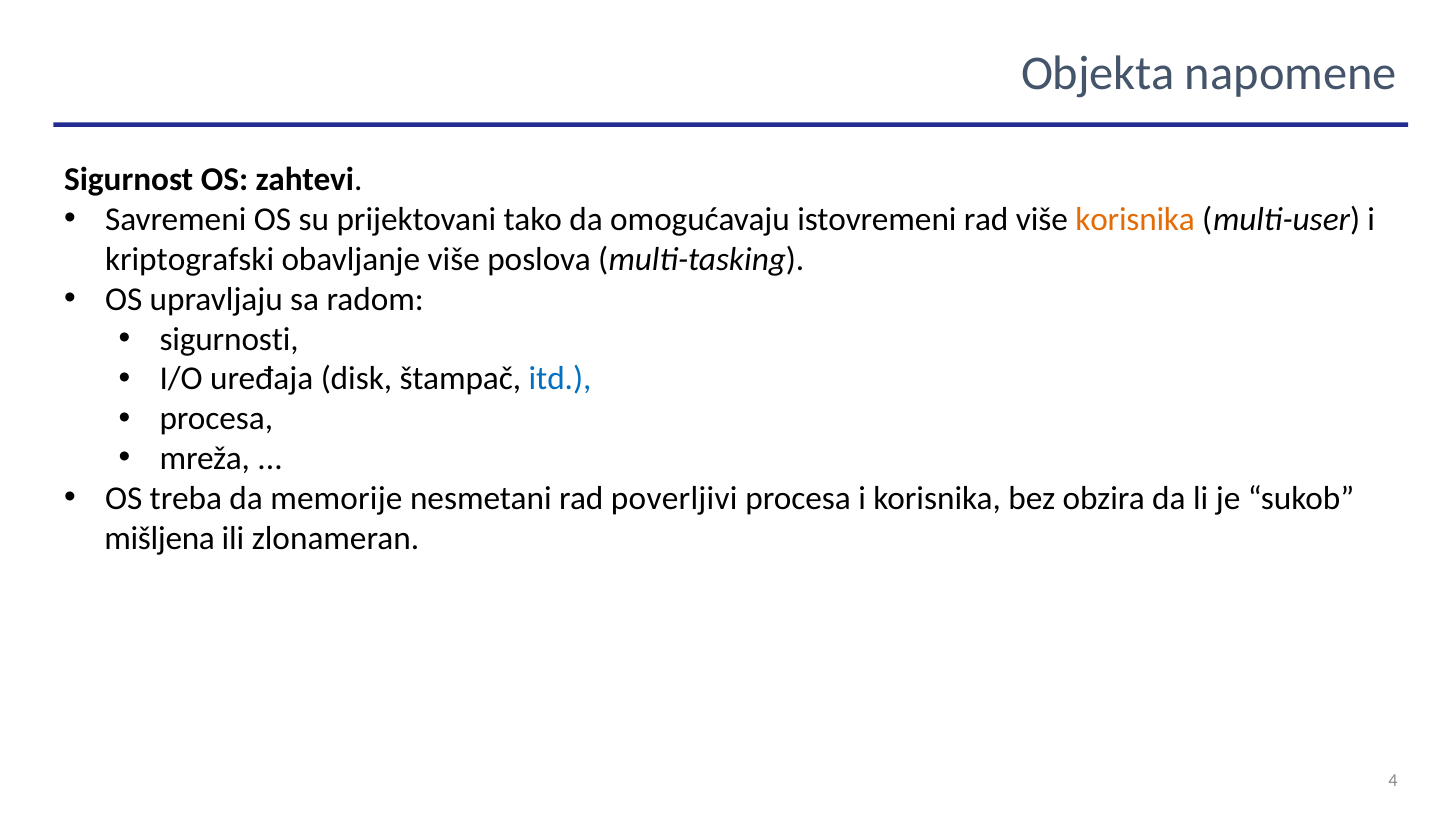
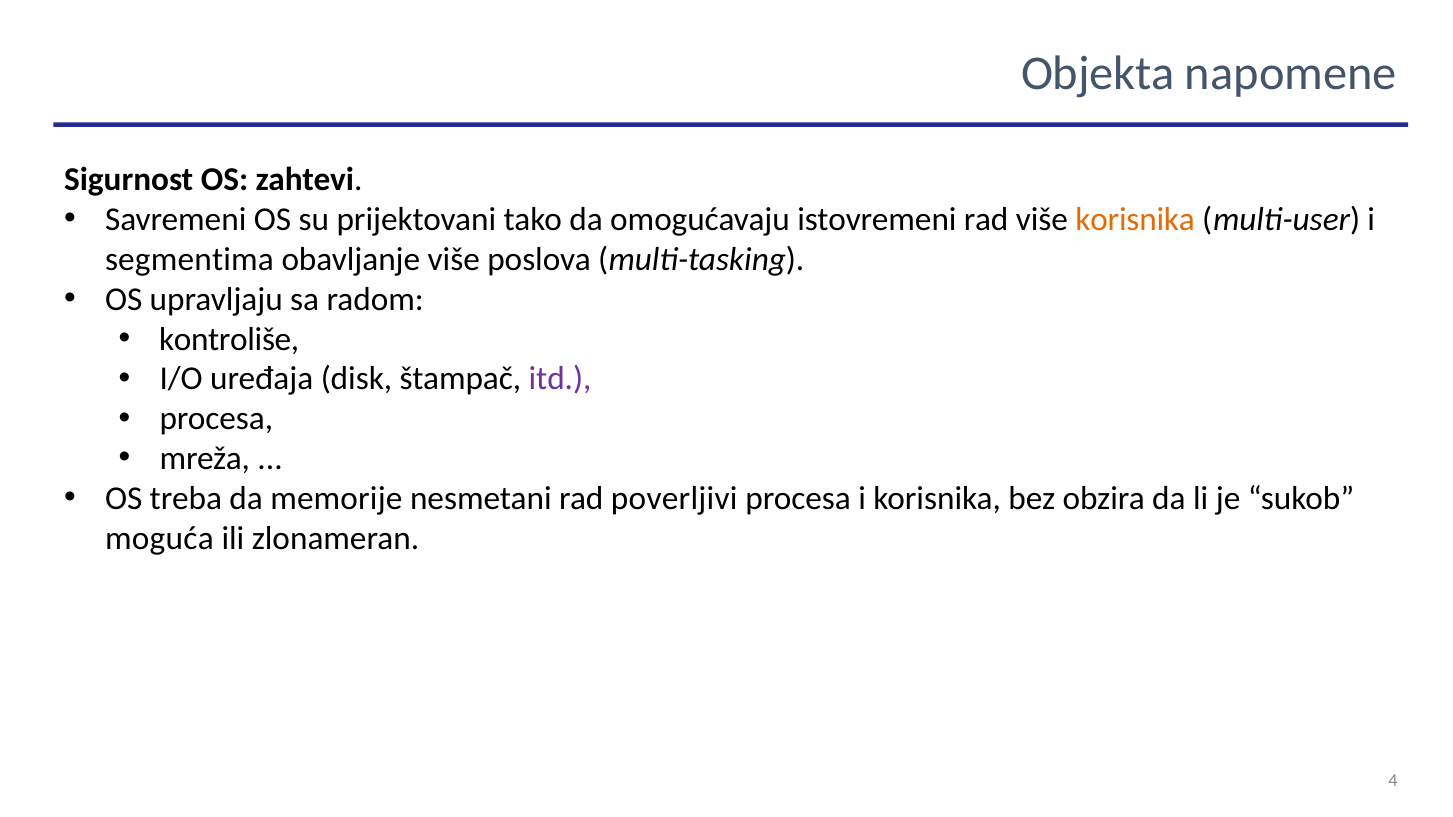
kriptografski: kriptografski -> segmentima
sigurnosti: sigurnosti -> kontroliše
itd colour: blue -> purple
mišljena: mišljena -> moguća
